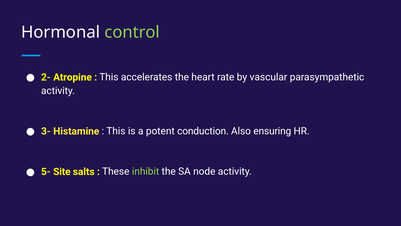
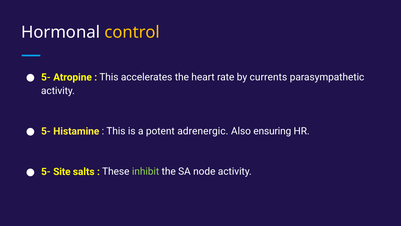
control colour: light green -> yellow
2- at (46, 77): 2- -> 5-
vascular: vascular -> currents
3- at (46, 131): 3- -> 5-
conduction: conduction -> adrenergic
